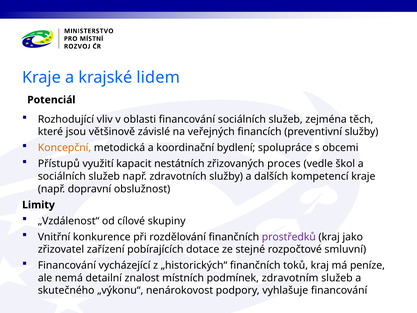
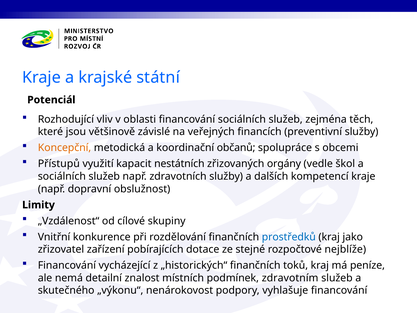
lidem: lidem -> státní
bydlení: bydlení -> občanů
proces: proces -> orgány
prostředků colour: purple -> blue
smluvní: smluvní -> nejblíže
